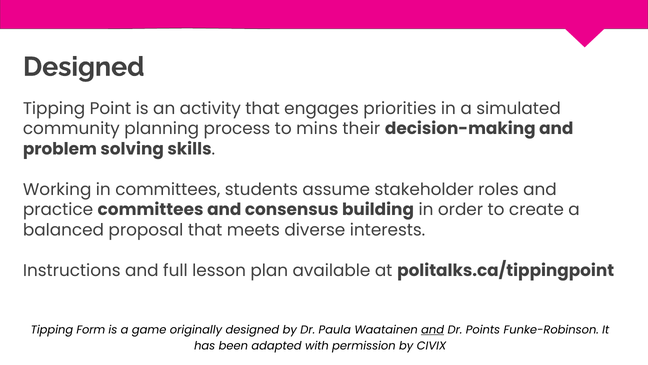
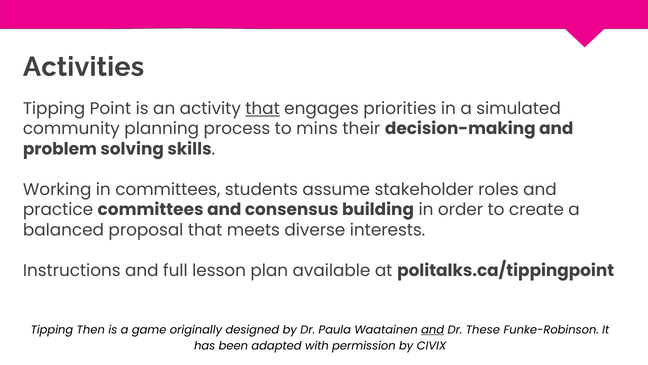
Designed at (84, 67): Designed -> Activities
that at (263, 108) underline: none -> present
Form: Form -> Then
Points: Points -> These
